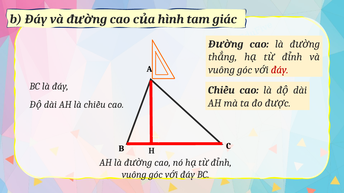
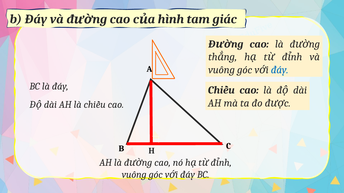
đáy at (280, 70) colour: red -> blue
